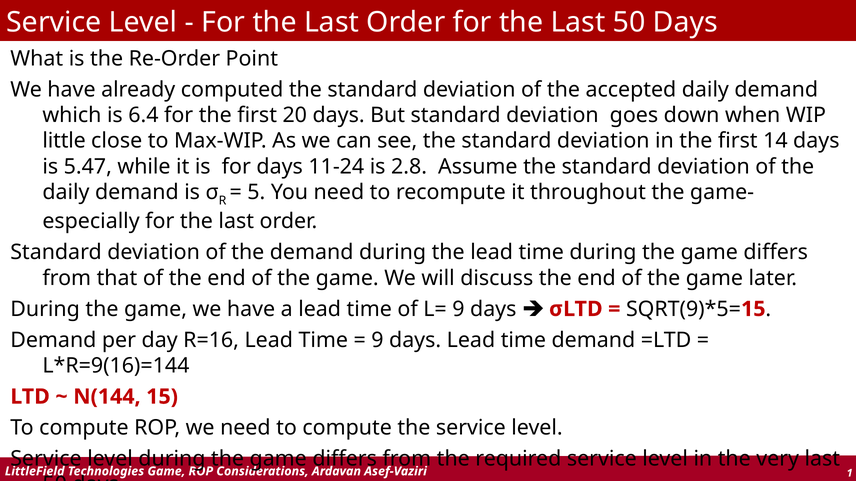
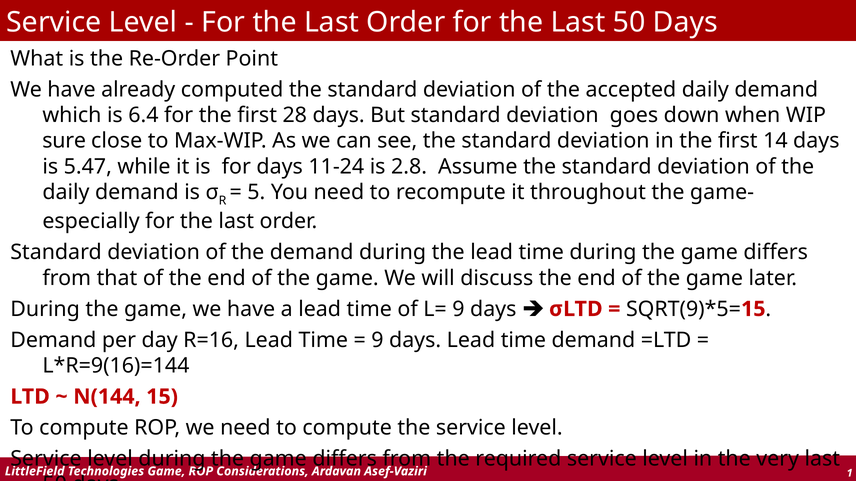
20: 20 -> 28
little: little -> sure
